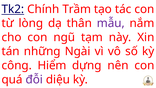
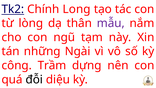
Trầm: Trầm -> Long
Hiểm: Hiểm -> Trầm
đỗi colour: purple -> black
